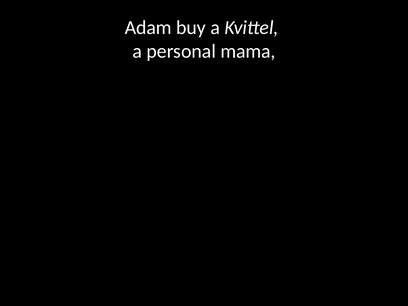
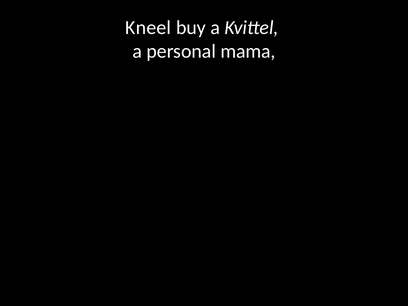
Adam: Adam -> Kneel
